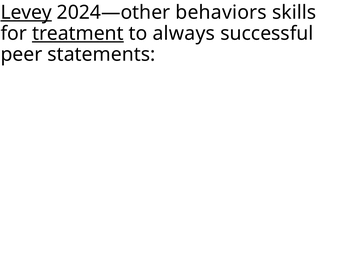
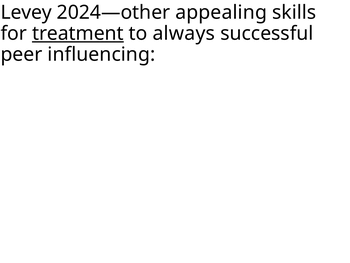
Levey underline: present -> none
behaviors: behaviors -> appealing
statements: statements -> influencing
